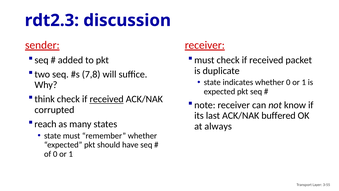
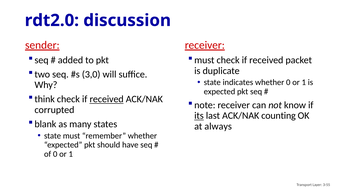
rdt2.3: rdt2.3 -> rdt2.0
7,8: 7,8 -> 3,0
its underline: none -> present
buffered: buffered -> counting
reach: reach -> blank
